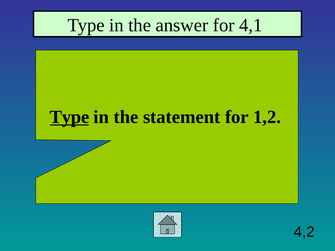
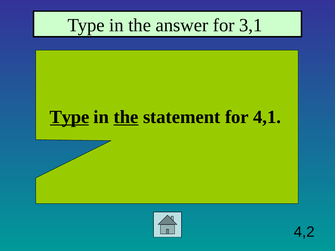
4,1: 4,1 -> 3,1
the at (126, 117) underline: none -> present
1,2: 1,2 -> 4,1
